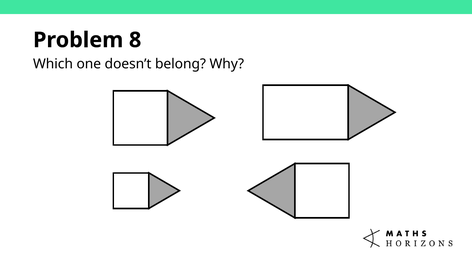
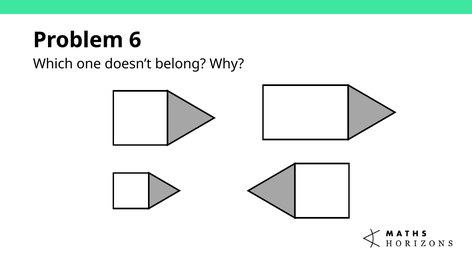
8: 8 -> 6
